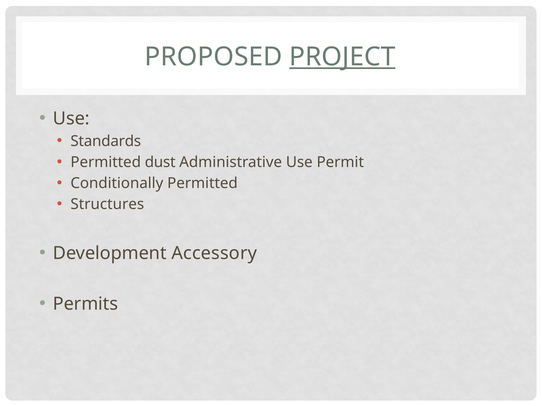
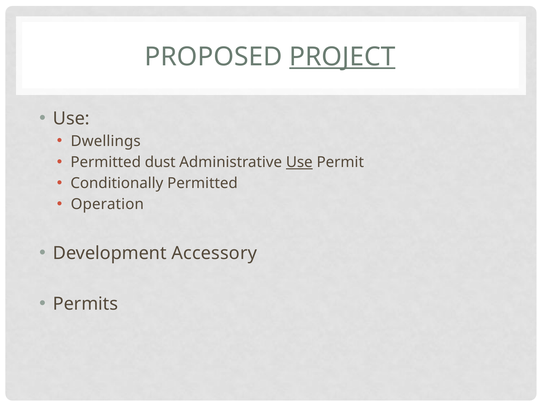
Standards: Standards -> Dwellings
Use at (299, 162) underline: none -> present
Structures: Structures -> Operation
